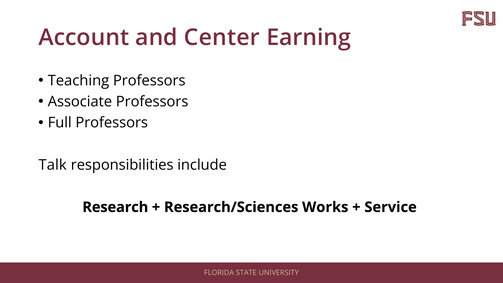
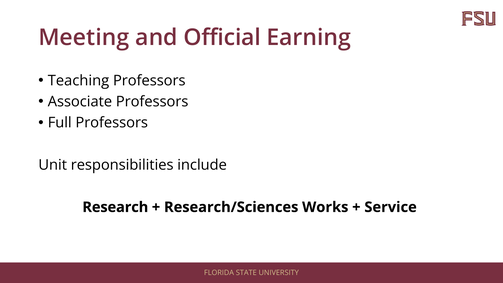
Account: Account -> Meeting
Center: Center -> Official
Talk: Talk -> Unit
